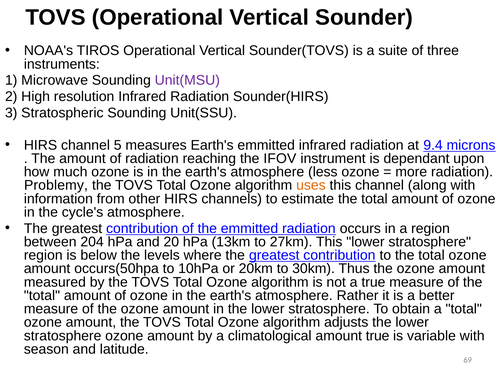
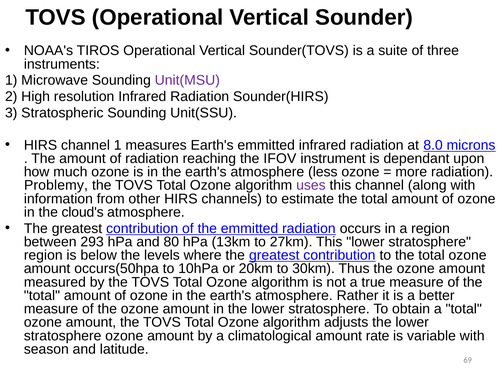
channel 5: 5 -> 1
9.4: 9.4 -> 8.0
uses colour: orange -> purple
cycle's: cycle's -> cloud's
204: 204 -> 293
20: 20 -> 80
amount true: true -> rate
